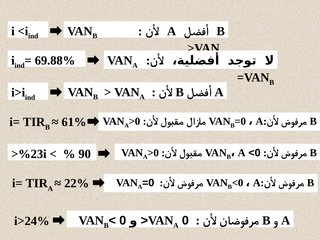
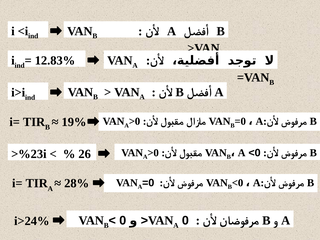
69.88%: 69.88% -> 12.83%
61%: 61% -> 19%
90: 90 -> 26
22%: 22% -> 28%
